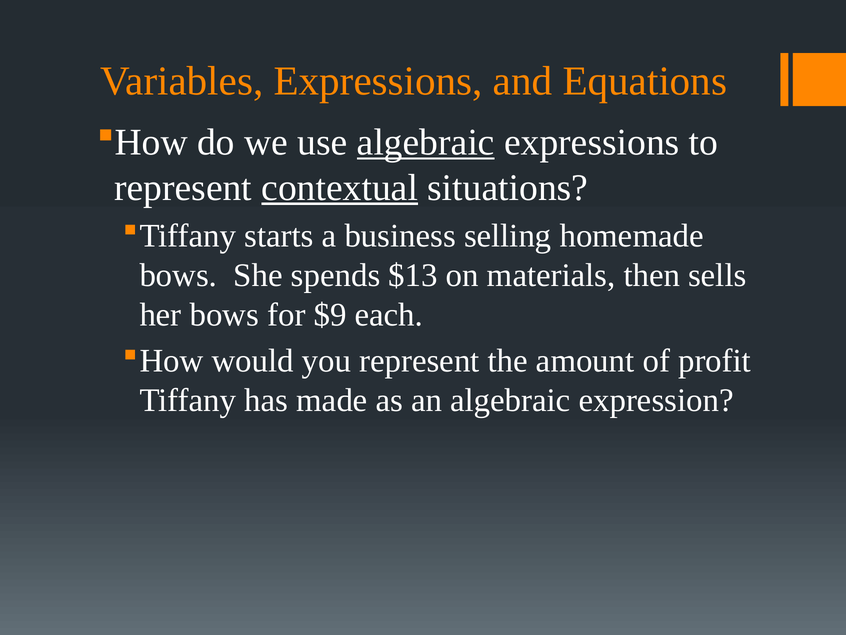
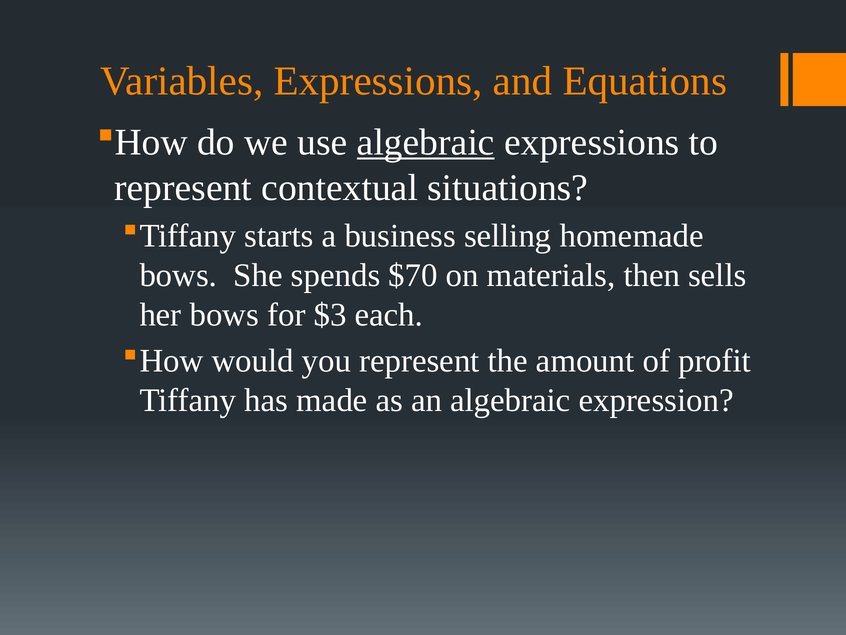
contextual underline: present -> none
$13: $13 -> $70
$9: $9 -> $3
